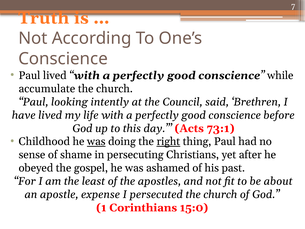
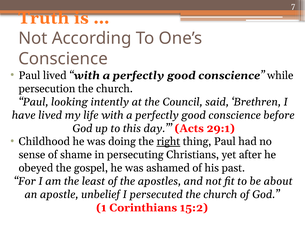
accumulate: accumulate -> persecution
73:1: 73:1 -> 29:1
was at (96, 141) underline: present -> none
expense: expense -> unbelief
15:0: 15:0 -> 15:2
